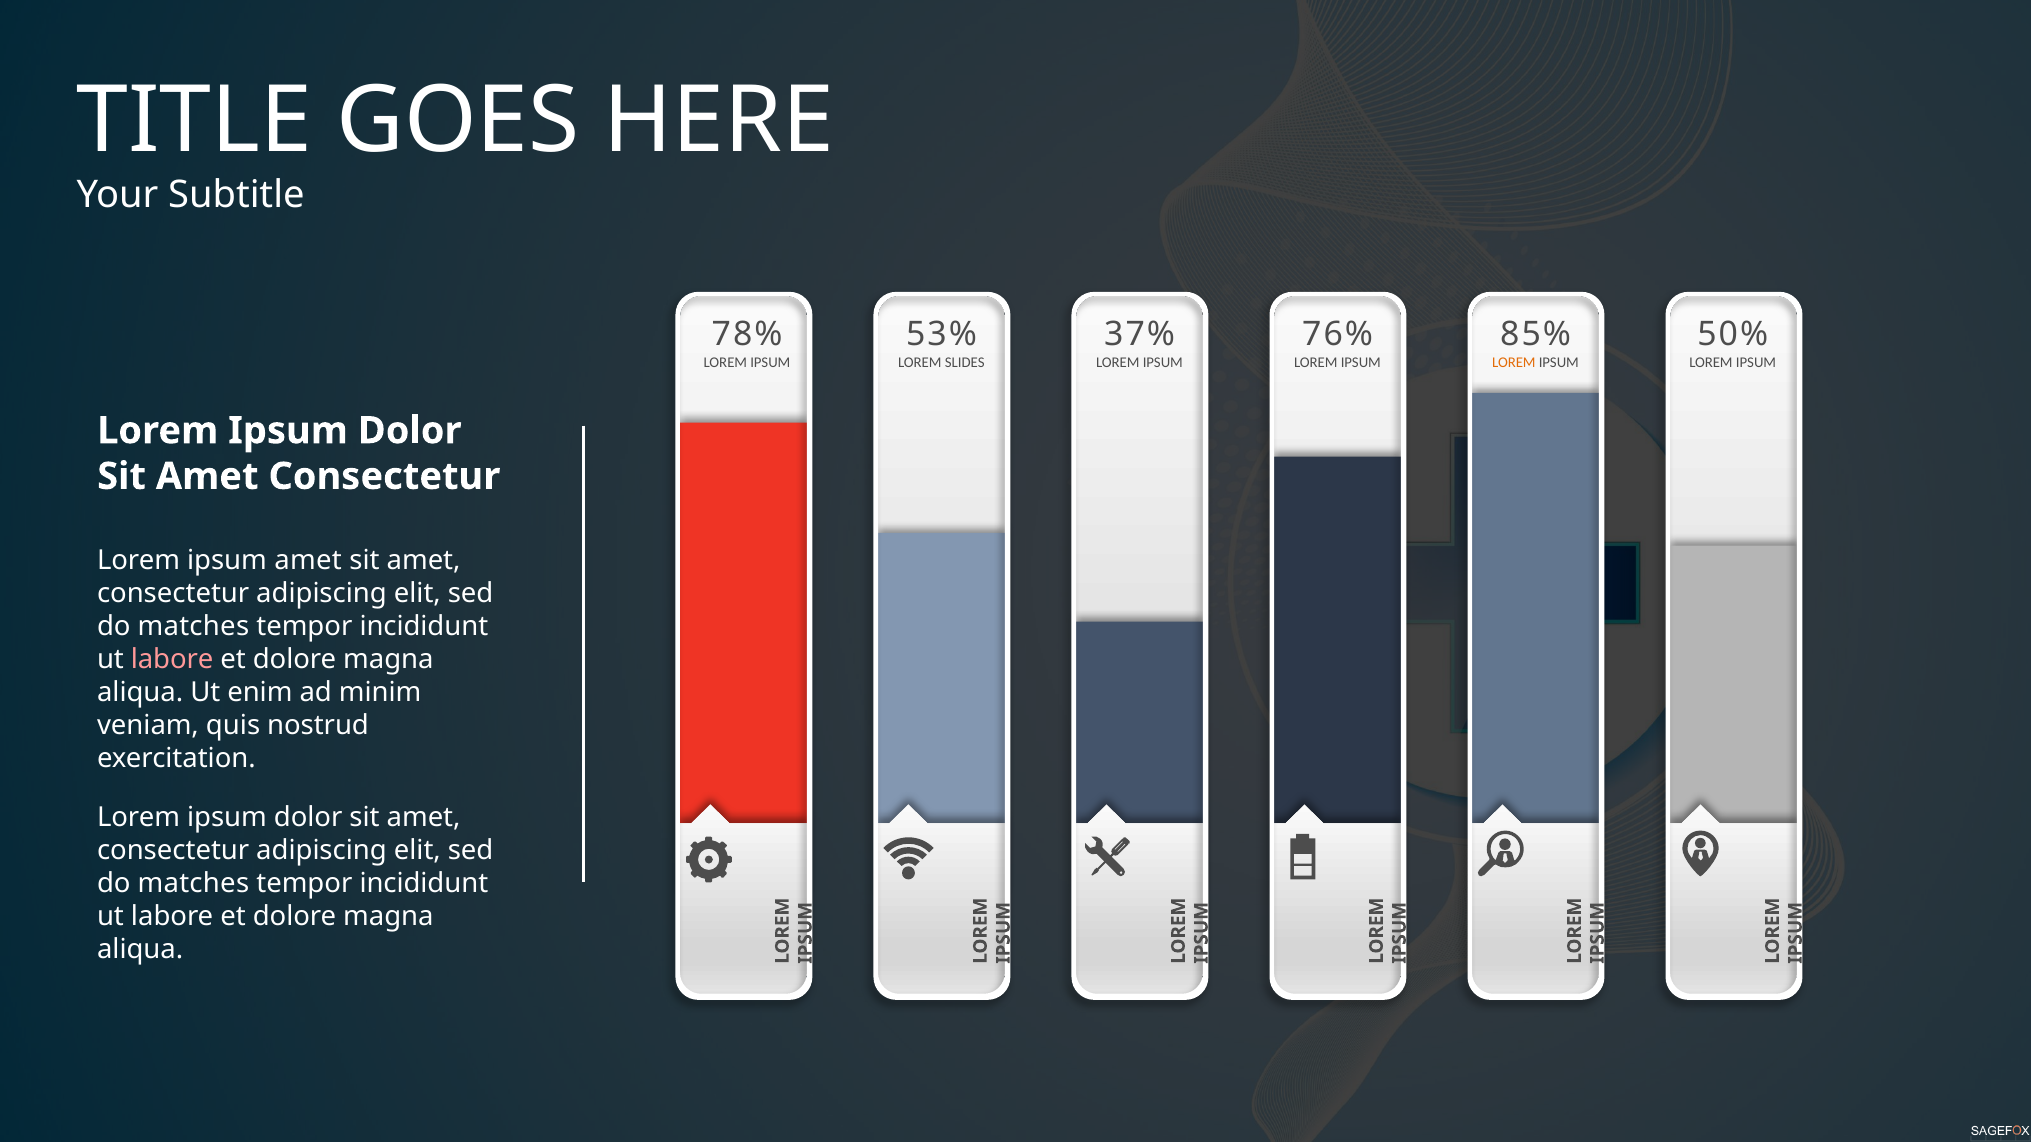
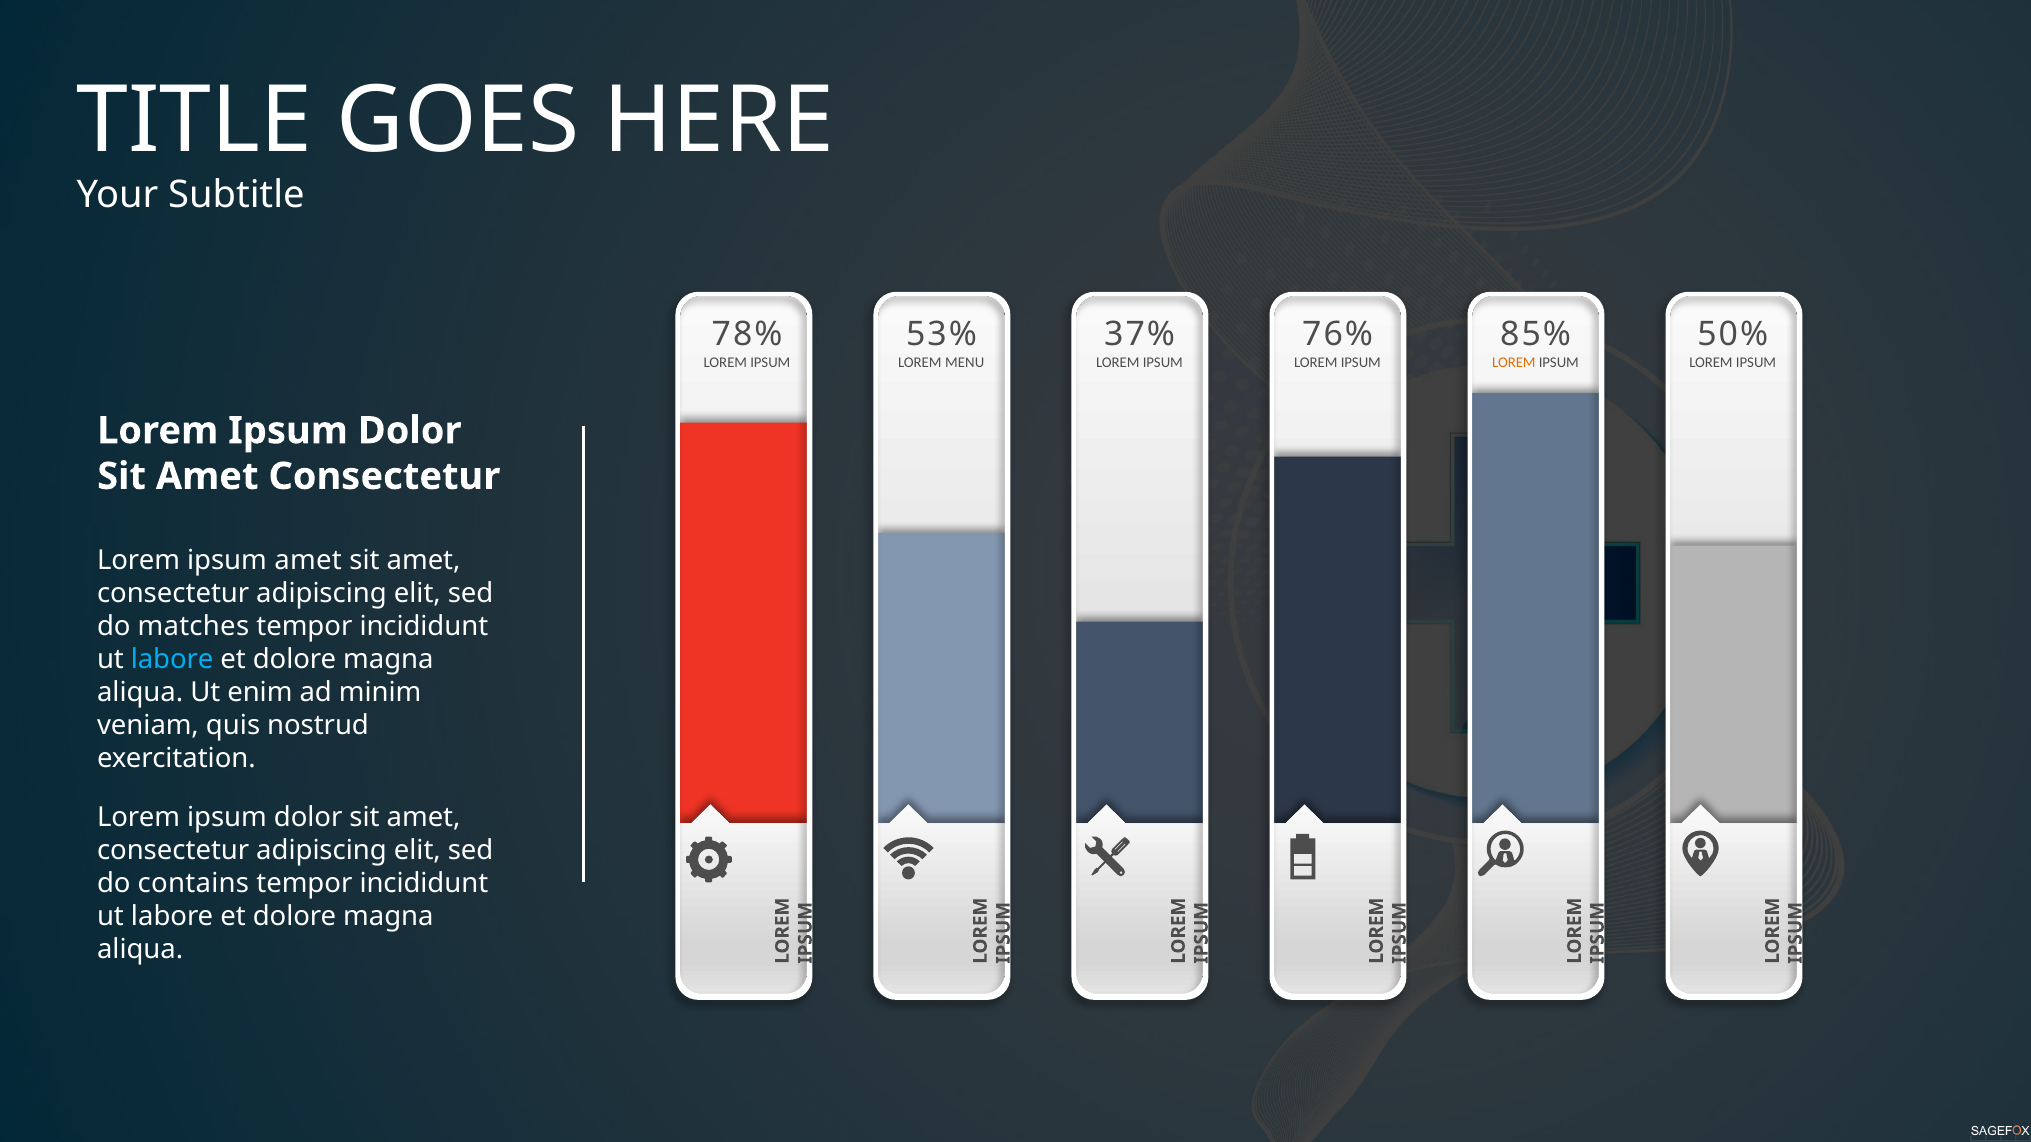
SLIDES: SLIDES -> MENU
labore at (172, 660) colour: pink -> light blue
matches at (193, 884): matches -> contains
